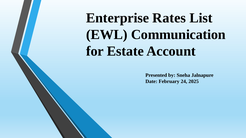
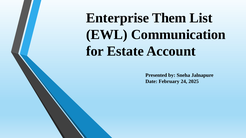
Rates: Rates -> Them
